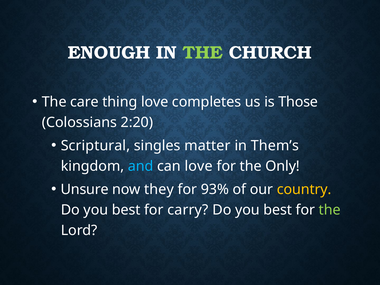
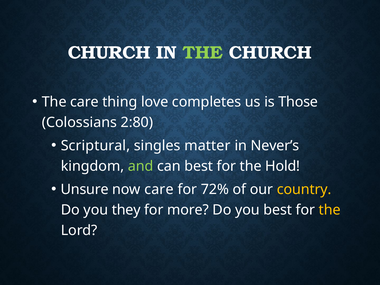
ENOUGH at (109, 53): ENOUGH -> CHURCH
2:20: 2:20 -> 2:80
Them’s: Them’s -> Never’s
and colour: light blue -> light green
can love: love -> best
Only: Only -> Hold
now they: they -> care
93%: 93% -> 72%
best at (126, 210): best -> they
carry: carry -> more
the at (330, 210) colour: light green -> yellow
